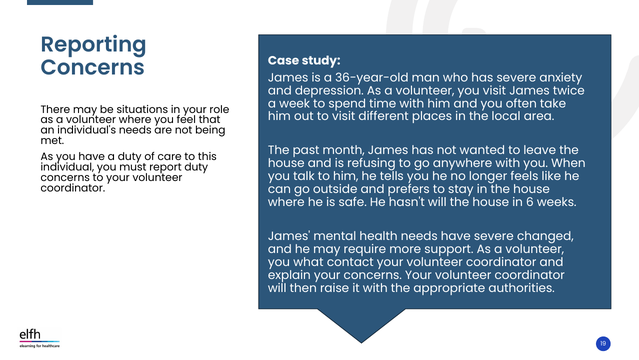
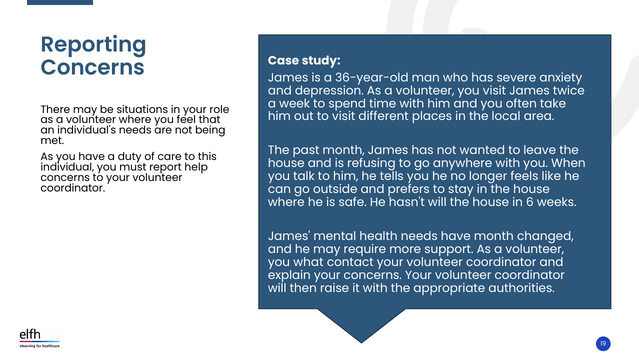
report duty: duty -> help
have severe: severe -> month
